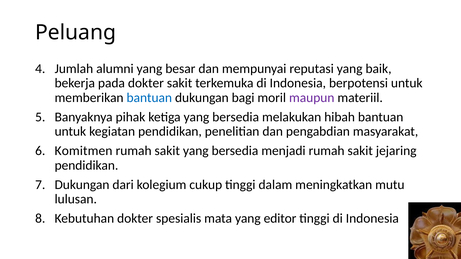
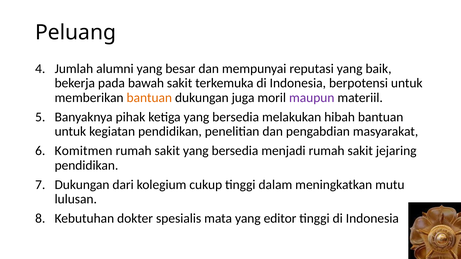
pada dokter: dokter -> bawah
bantuan at (149, 98) colour: blue -> orange
bagi: bagi -> juga
